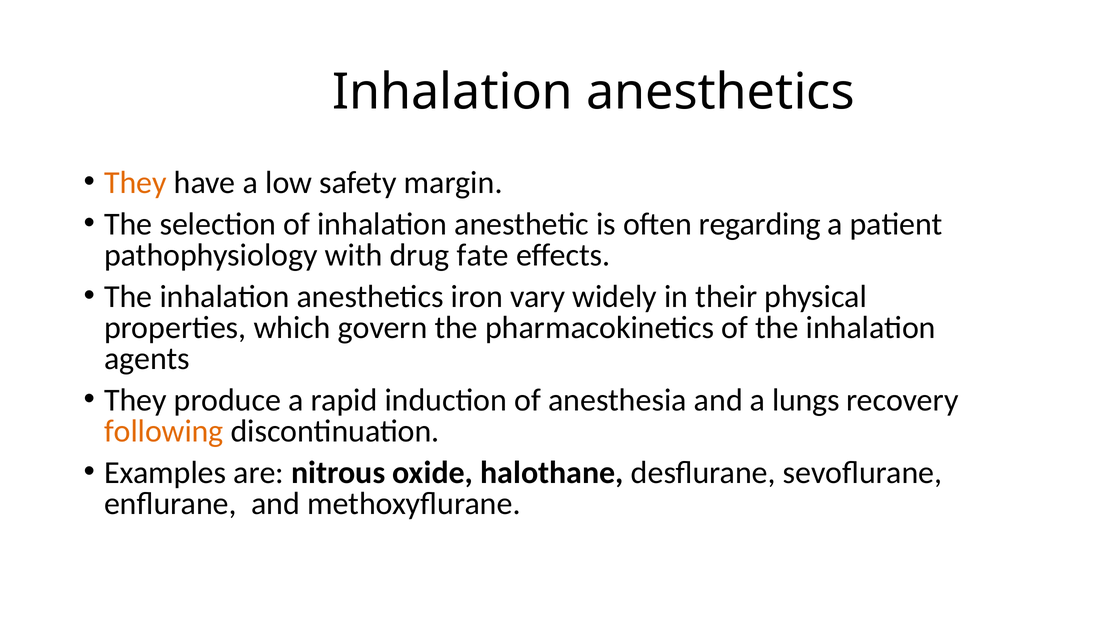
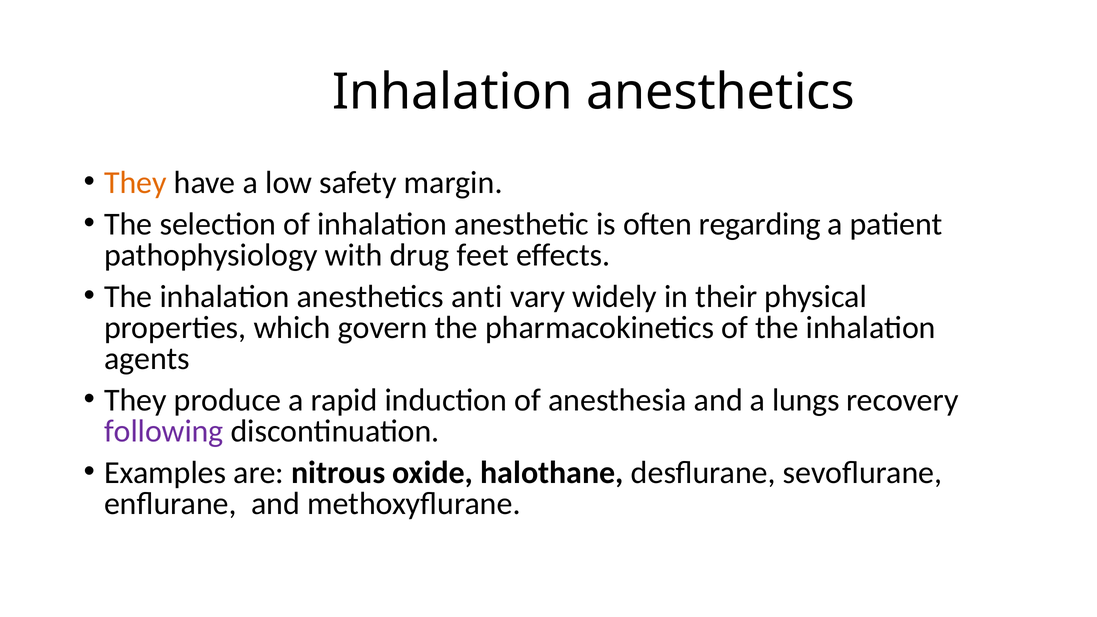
fate: fate -> feet
iron: iron -> anti
following colour: orange -> purple
